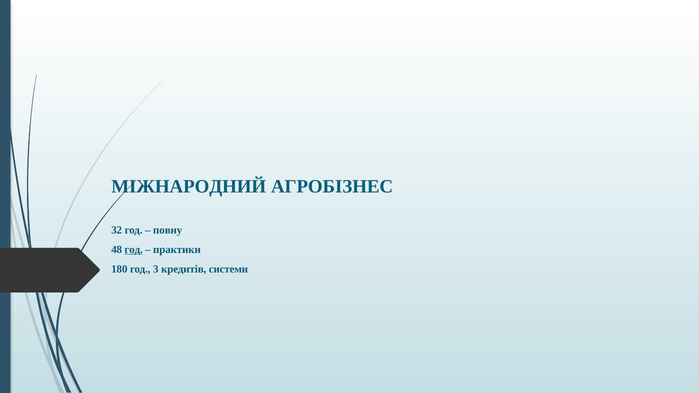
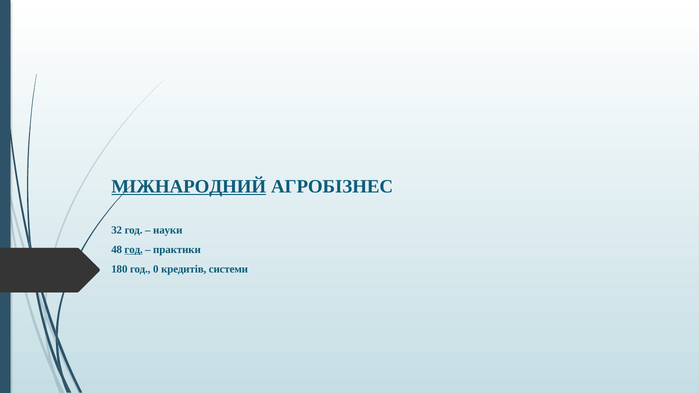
МІЖНАРОДНИЙ underline: none -> present
повну: повну -> науки
3: 3 -> 0
